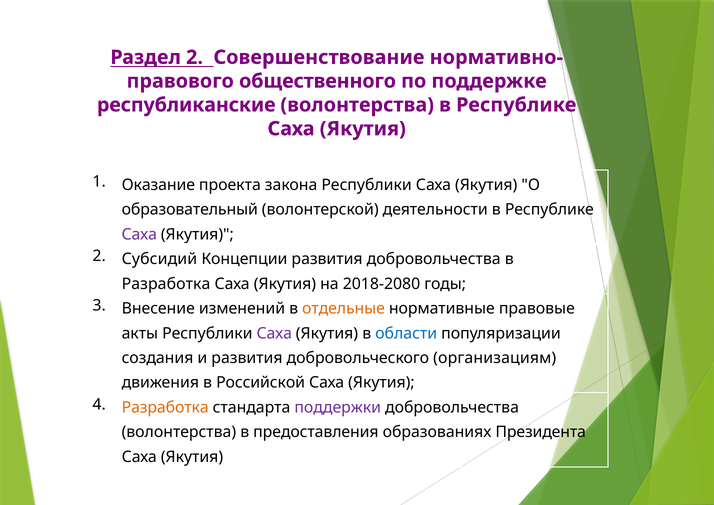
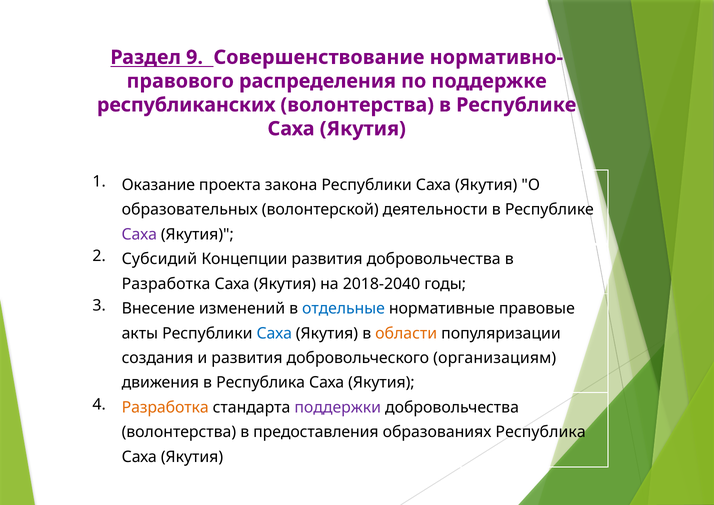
Раздел 2: 2 -> 9
общественного: общественного -> распределения
республиканские: республиканские -> республиканских
образовательный: образовательный -> образовательных
2018-2080: 2018-2080 -> 2018-2040
отдельные colour: orange -> blue
Саха at (274, 333) colour: purple -> blue
области colour: blue -> orange
в Российской: Российской -> Республика
образованиях Президента: Президента -> Республика
